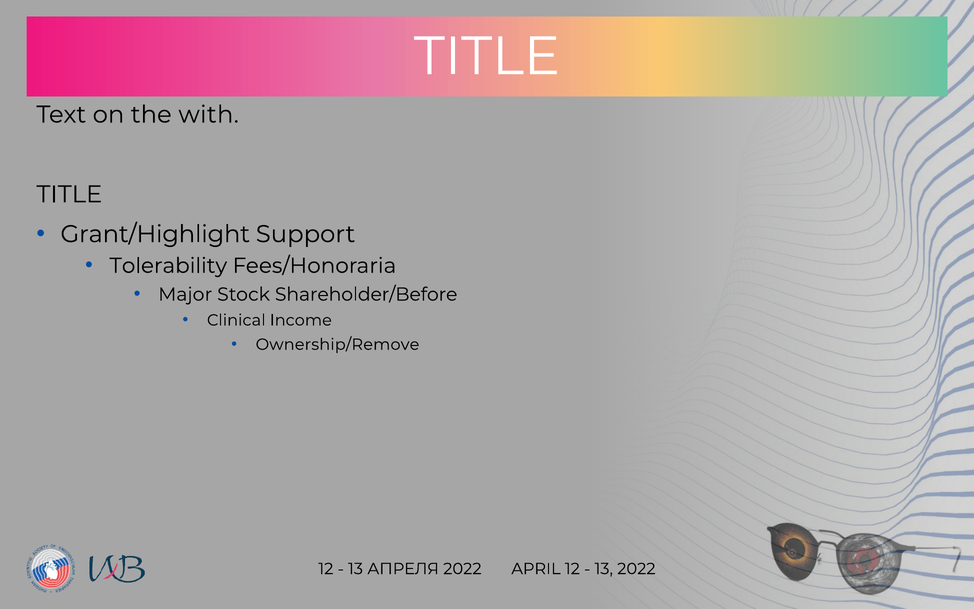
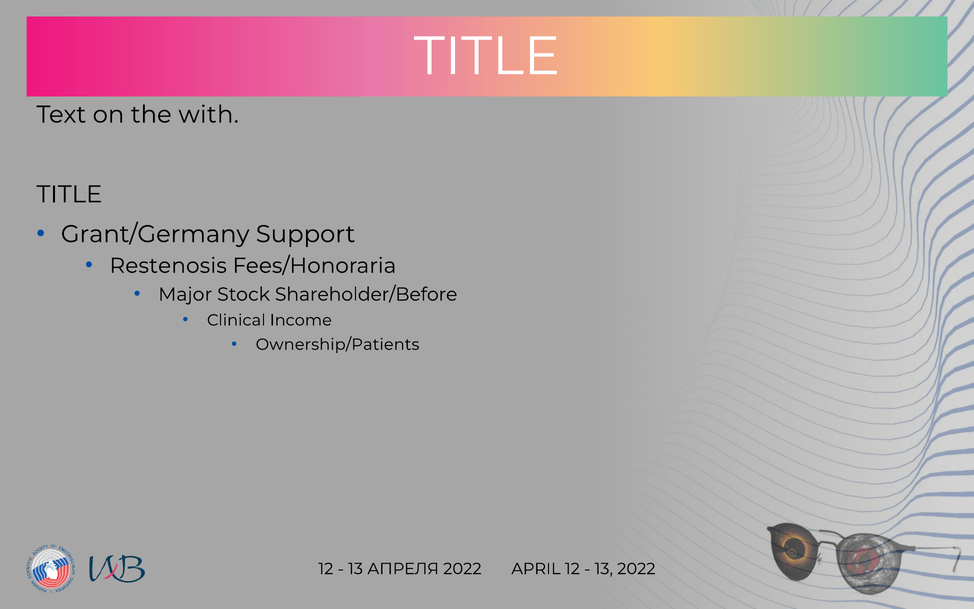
Grant/Highlight: Grant/Highlight -> Grant/Germany
Tolerability: Tolerability -> Restenosis
Ownership/Remove: Ownership/Remove -> Ownership/Patients
